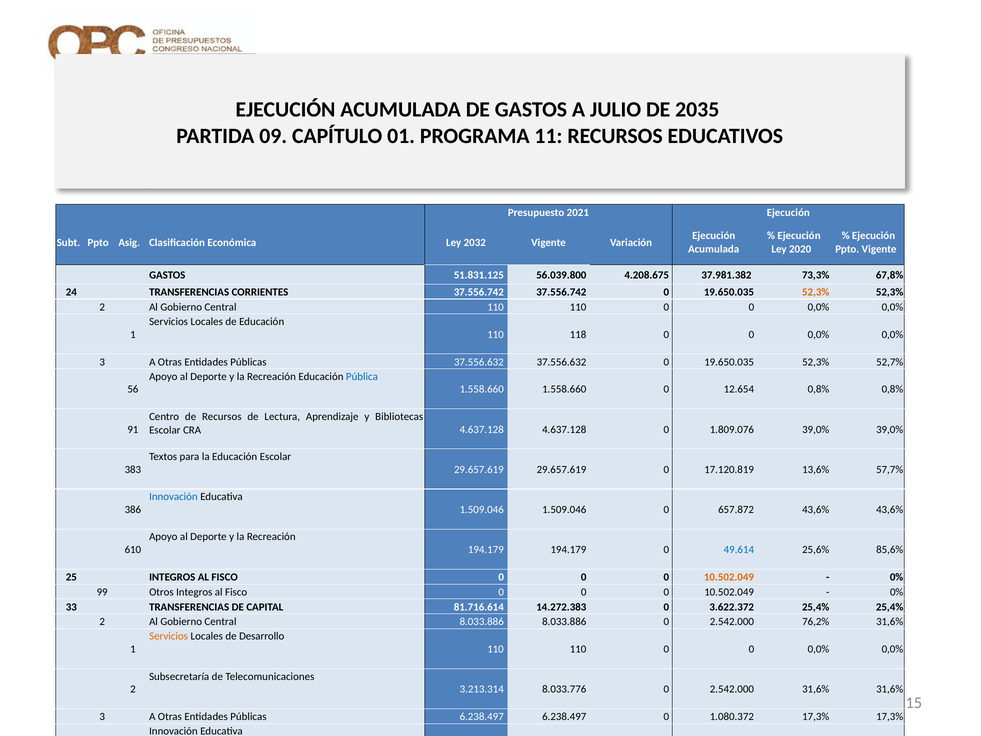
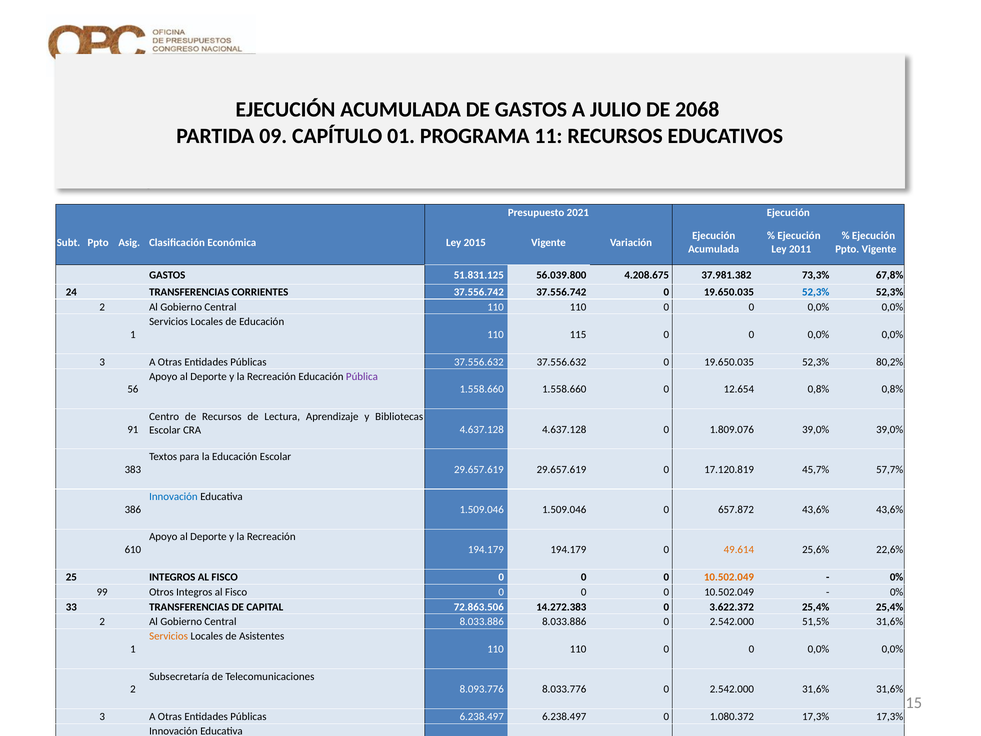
2035: 2035 -> 2068
2032: 2032 -> 2015
2020: 2020 -> 2011
52,3% at (816, 292) colour: orange -> blue
118: 118 -> 115
52,7%: 52,7% -> 80,2%
Pública colour: blue -> purple
13,6%: 13,6% -> 45,7%
49.614 colour: blue -> orange
85,6%: 85,6% -> 22,6%
81.716.614: 81.716.614 -> 72.863.506
76,2%: 76,2% -> 51,5%
Desarrollo: Desarrollo -> Asistentes
3.213.314: 3.213.314 -> 8.093.776
